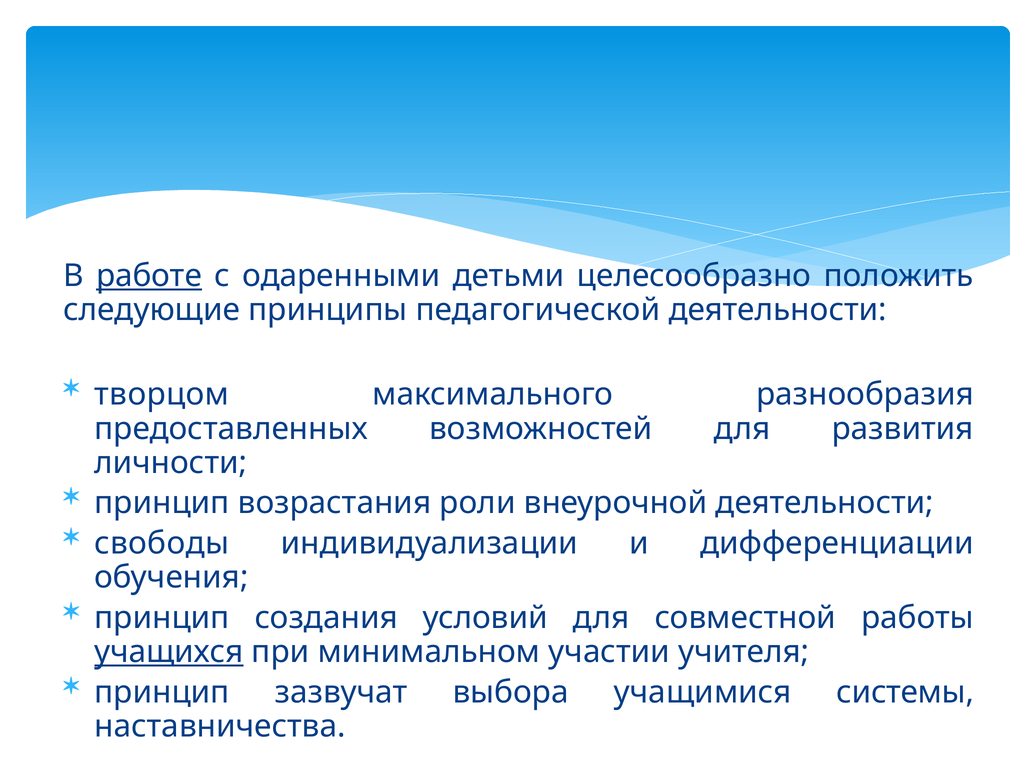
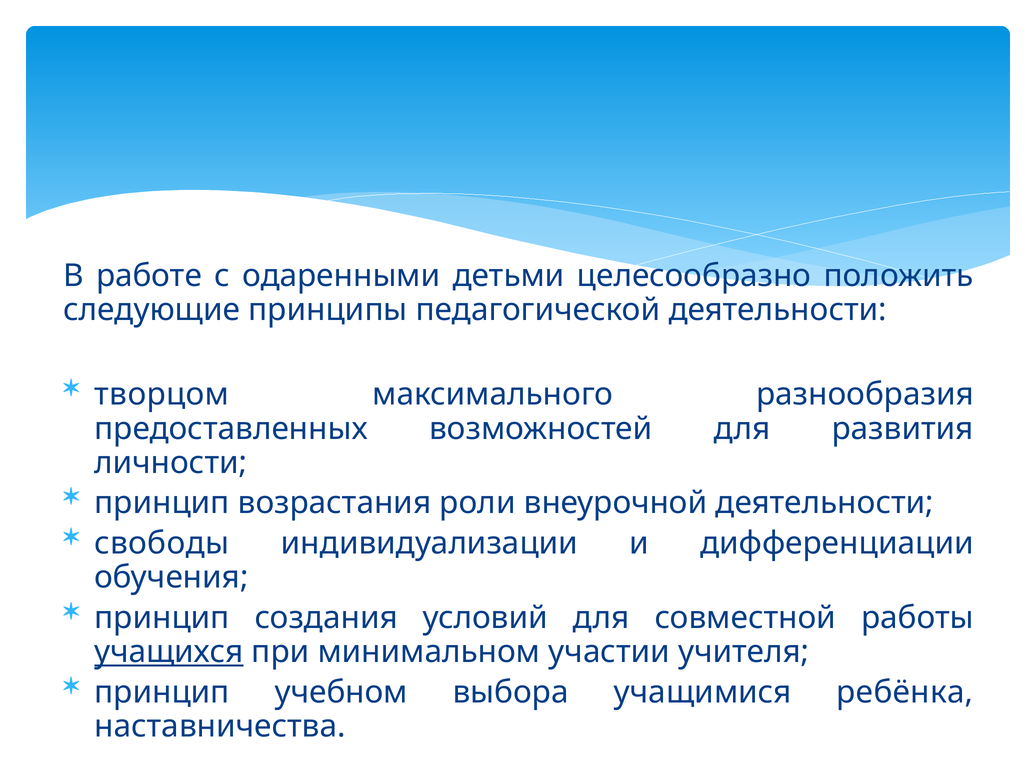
работе underline: present -> none
зазвучат: зазвучат -> учебном
системы: системы -> ребёнка
